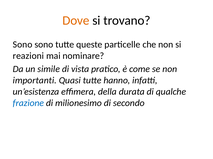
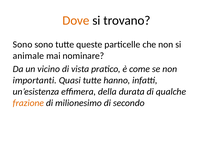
reazioni: reazioni -> animale
simile: simile -> vicino
frazione colour: blue -> orange
